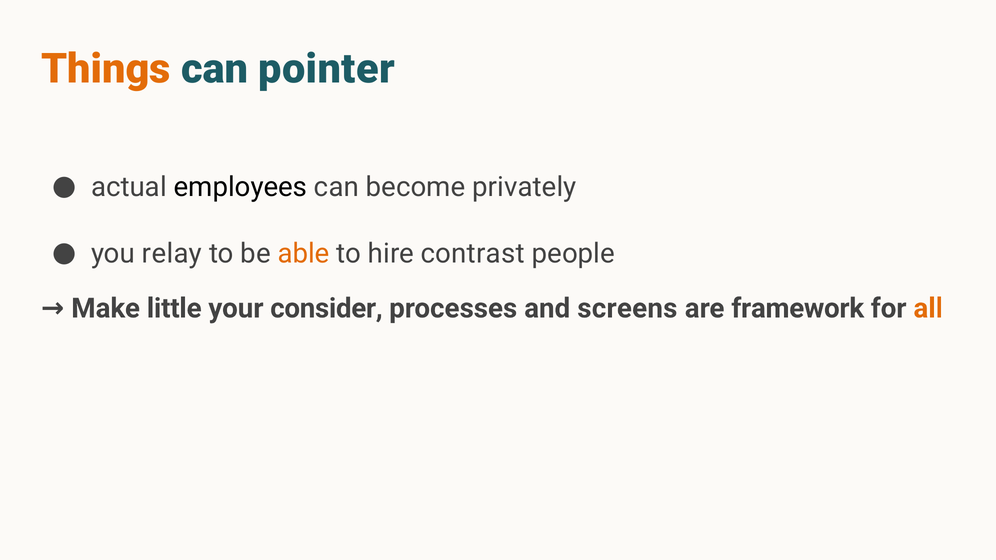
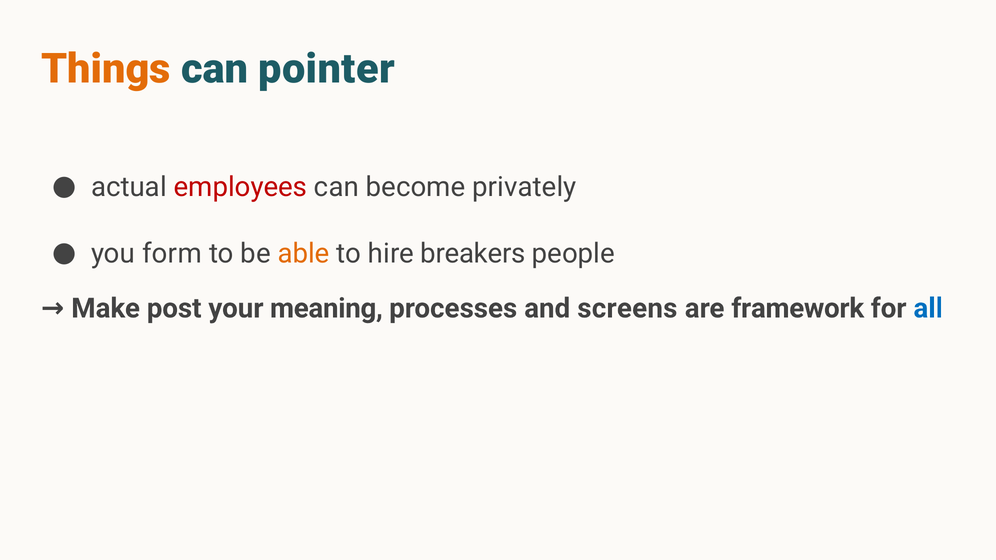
employees colour: black -> red
relay: relay -> form
contrast: contrast -> breakers
little: little -> post
consider: consider -> meaning
all colour: orange -> blue
